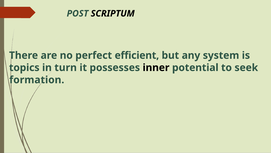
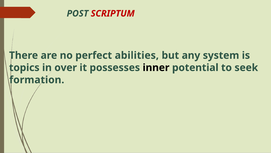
SCRIPTUM colour: black -> red
efficient: efficient -> abilities
turn: turn -> over
